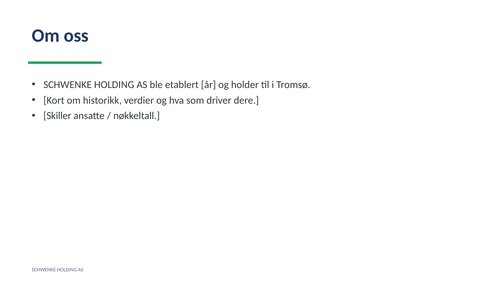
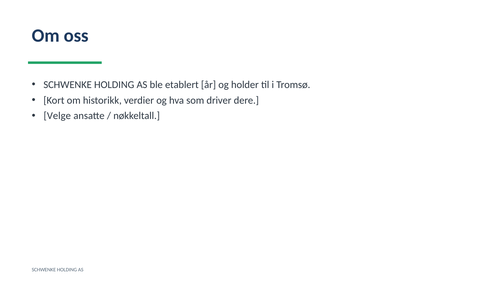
Skiller: Skiller -> Velge
